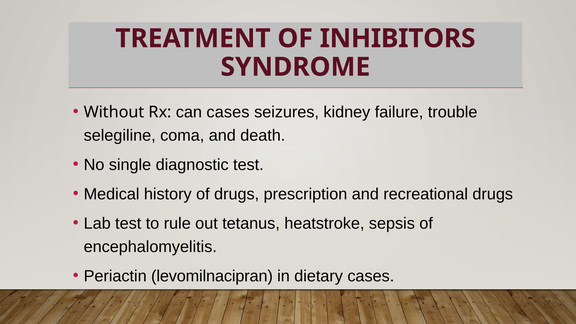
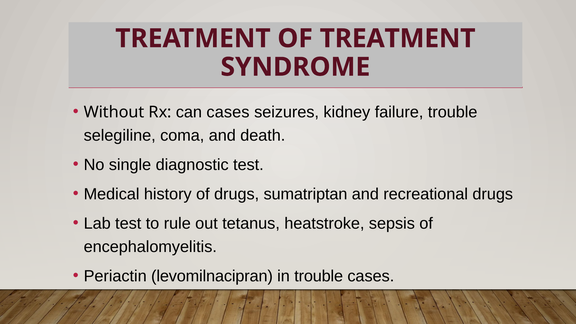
OF INHIBITORS: INHIBITORS -> TREATMENT
prescription: prescription -> sumatriptan
in dietary: dietary -> trouble
